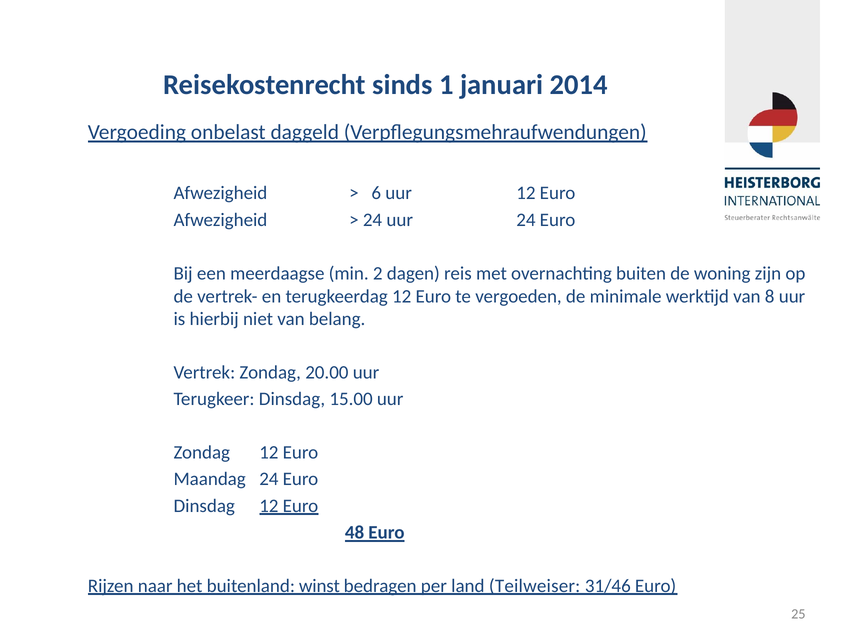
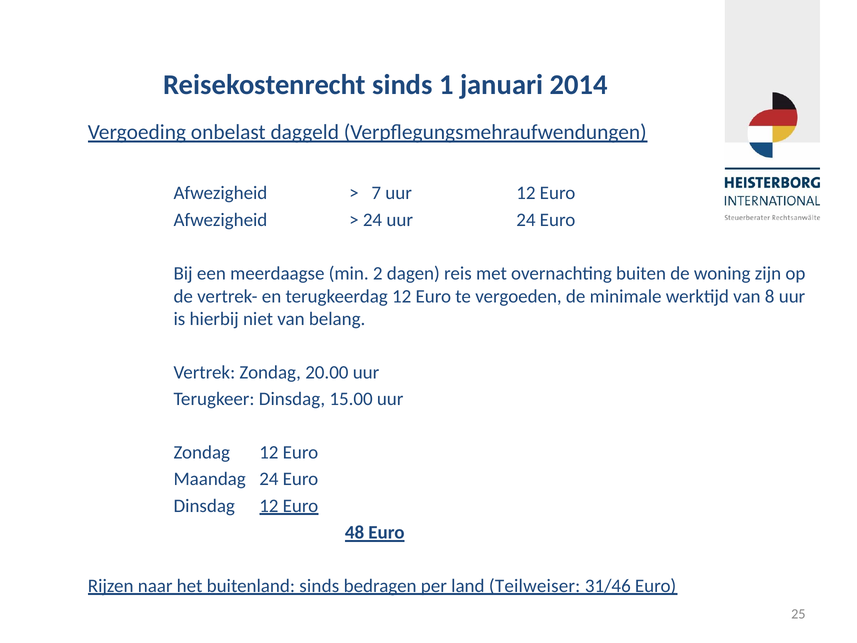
6: 6 -> 7
buitenland winst: winst -> sinds
